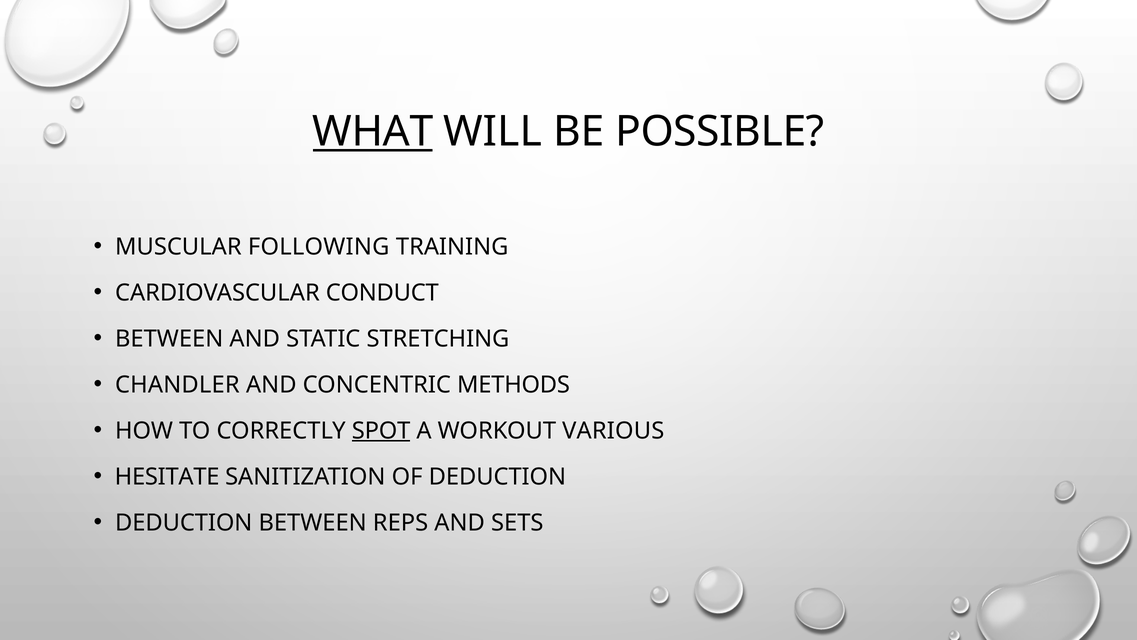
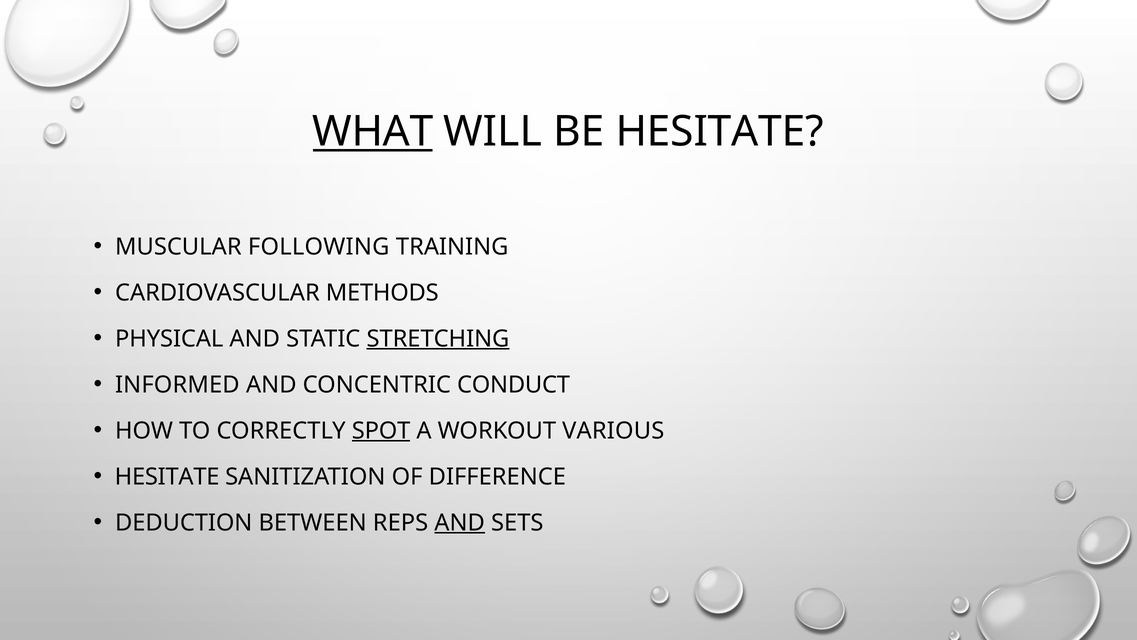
BE POSSIBLE: POSSIBLE -> HESITATE
CONDUCT: CONDUCT -> METHODS
BETWEEN at (169, 338): BETWEEN -> PHYSICAL
STRETCHING underline: none -> present
CHANDLER: CHANDLER -> INFORMED
METHODS: METHODS -> CONDUCT
OF DEDUCTION: DEDUCTION -> DIFFERENCE
AND at (460, 522) underline: none -> present
